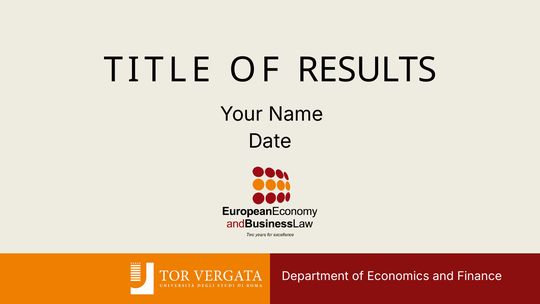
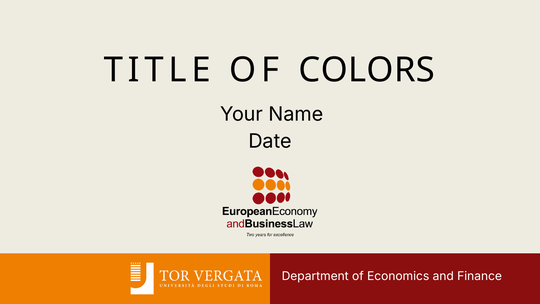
RESULTS: RESULTS -> COLORS
